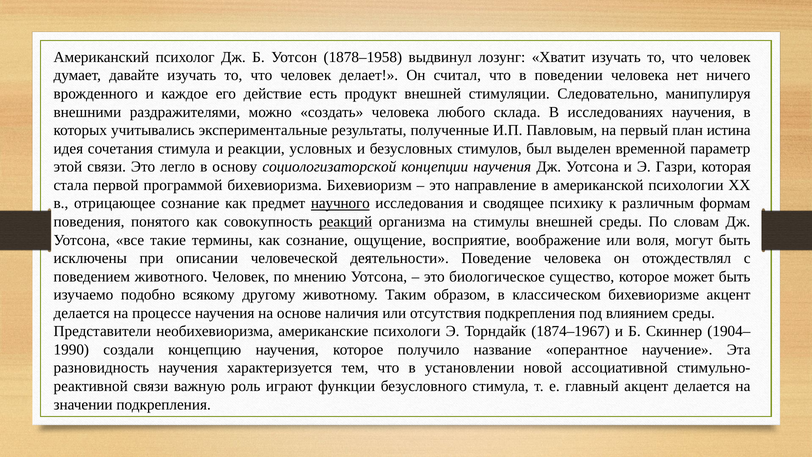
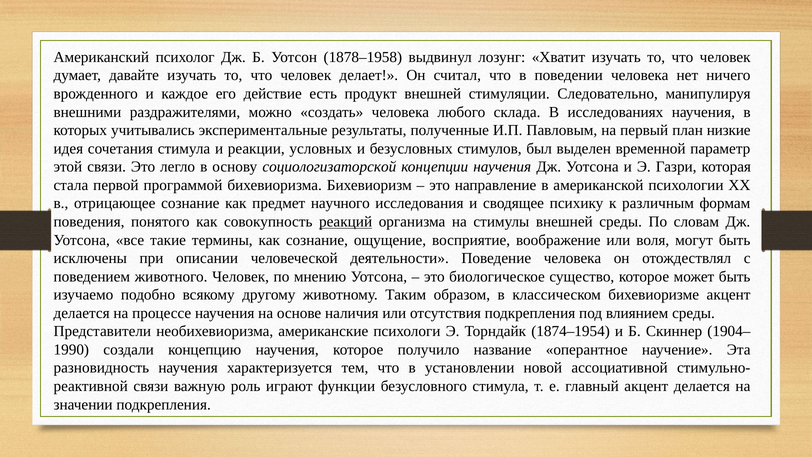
истина: истина -> низкие
научного underline: present -> none
1874–1967: 1874–1967 -> 1874–1954
